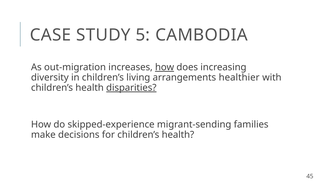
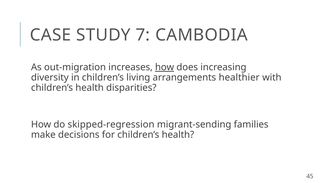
5: 5 -> 7
disparities underline: present -> none
skipped-experience: skipped-experience -> skipped-regression
